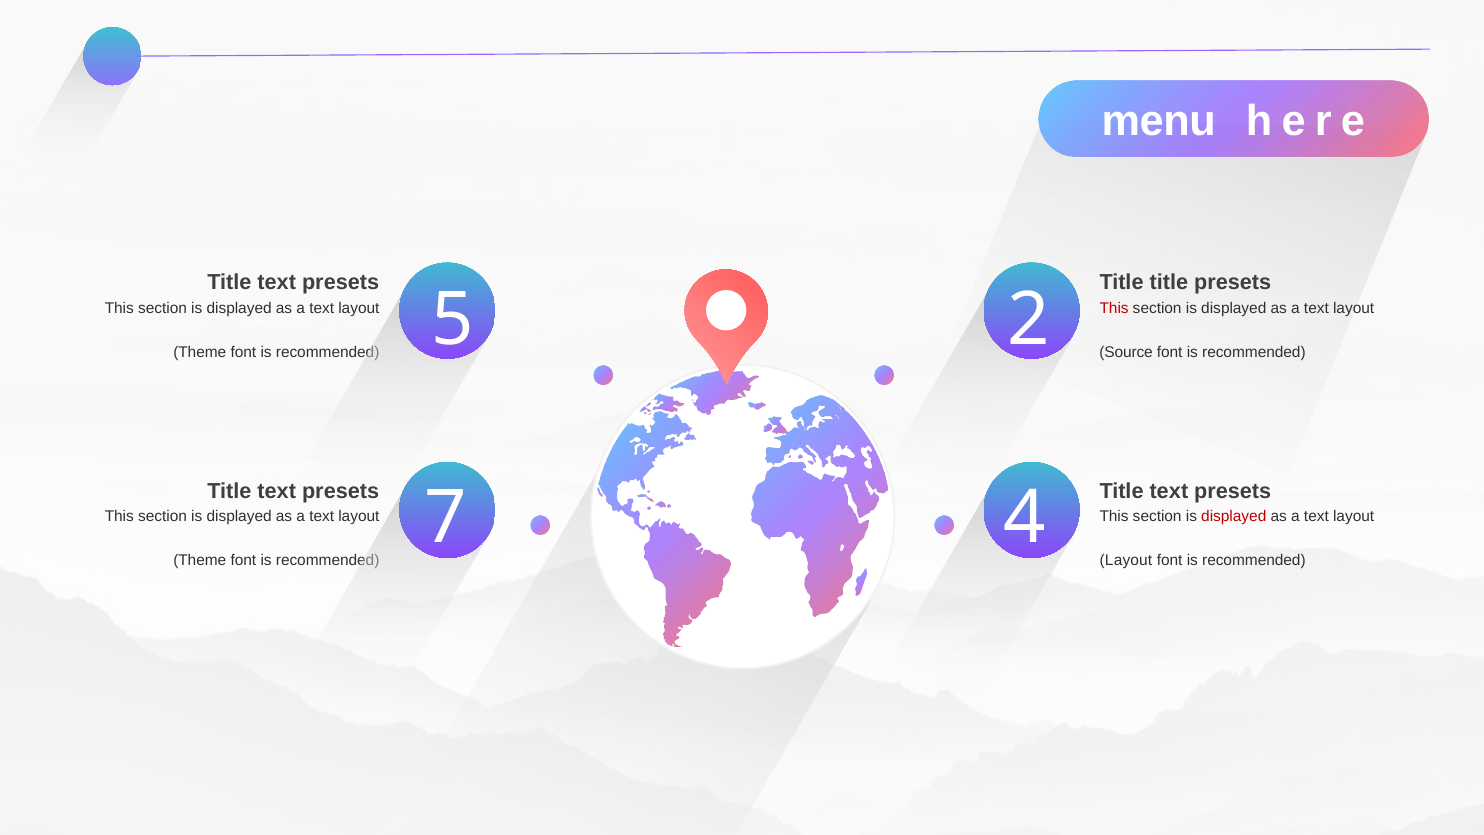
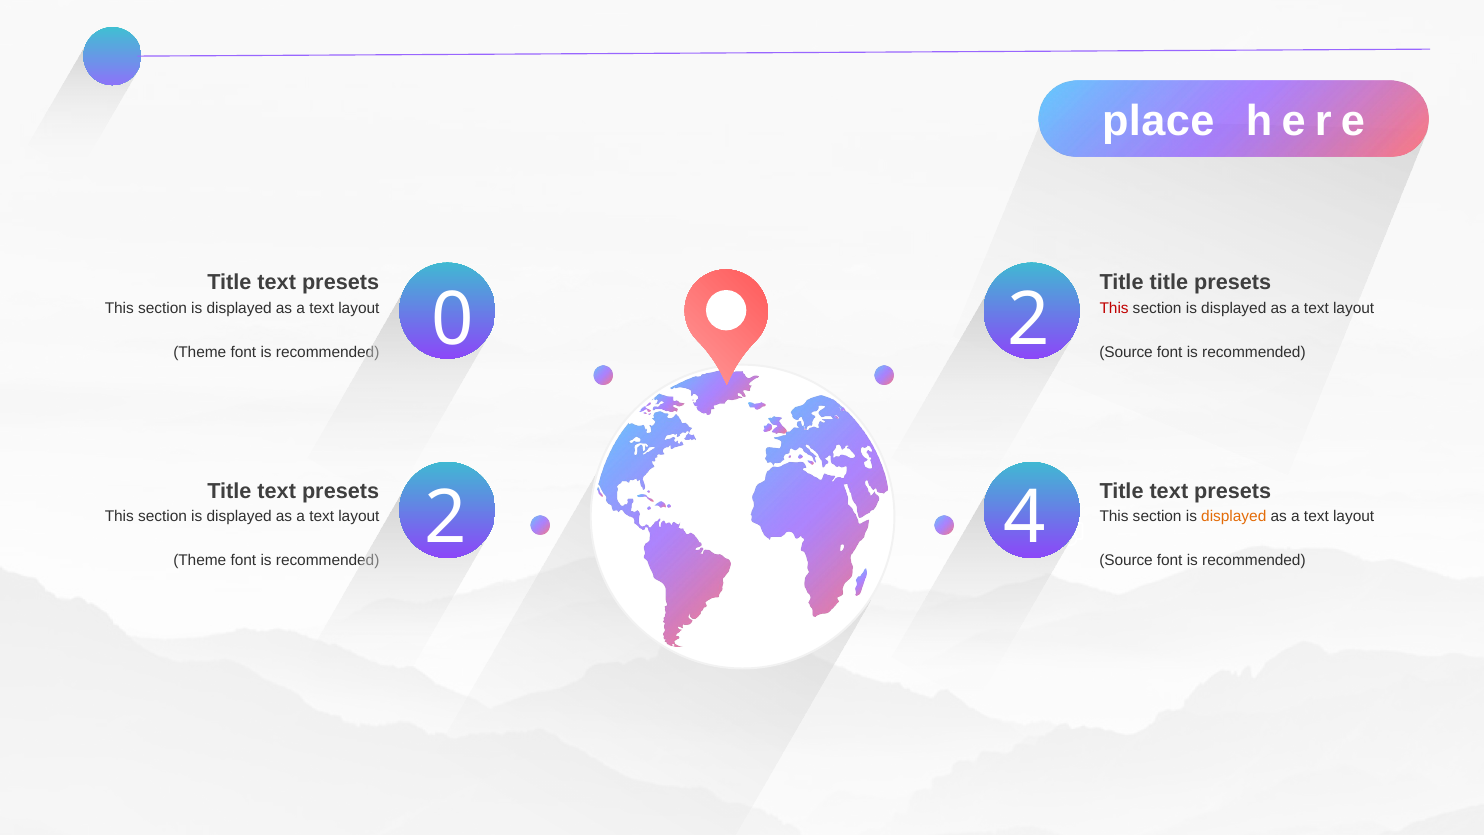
menu: menu -> place
5: 5 -> 0
displayed at (1234, 516) colour: red -> orange
7 at (445, 518): 7 -> 2
Layout at (1126, 561): Layout -> Source
